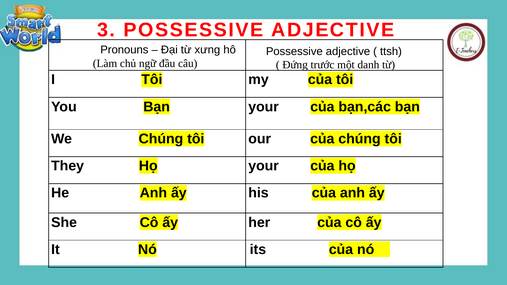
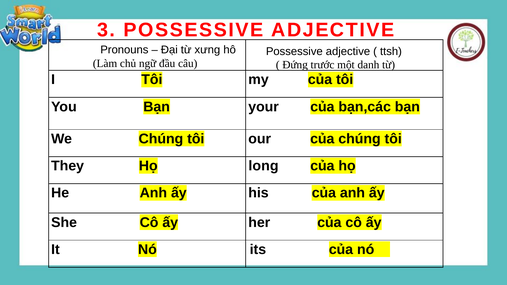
Họ your: your -> long
